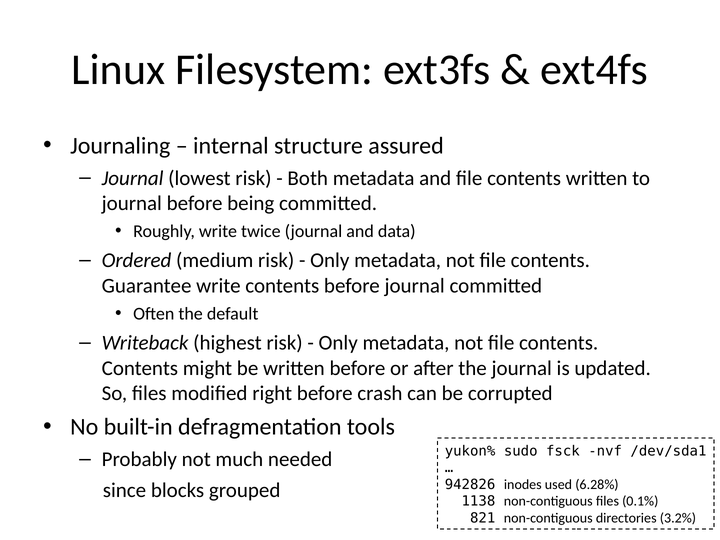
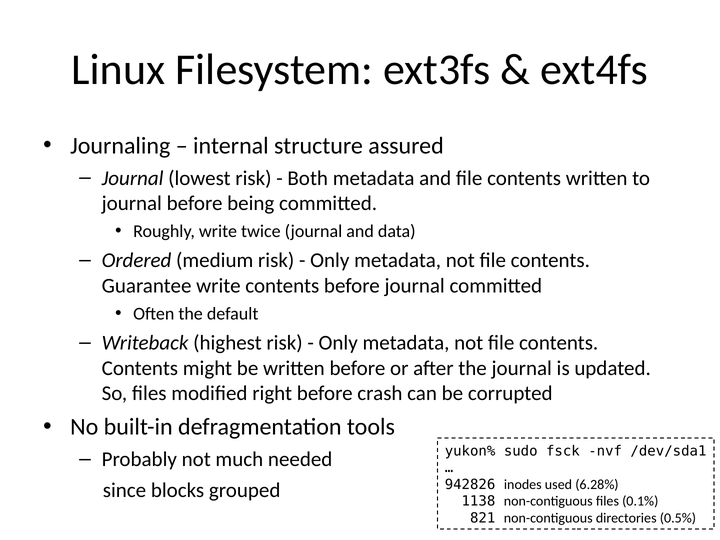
3.2%: 3.2% -> 0.5%
